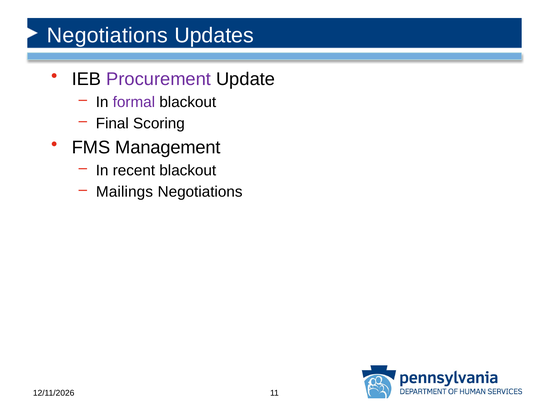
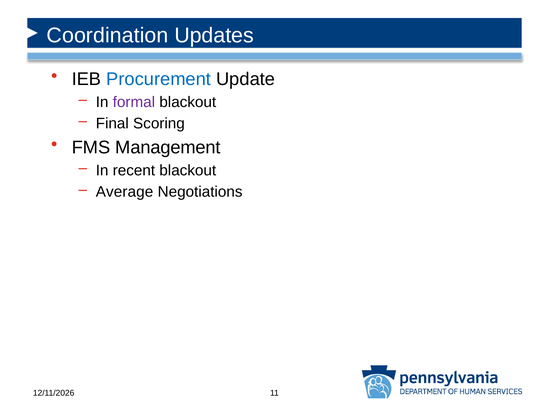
Negotiations at (107, 35): Negotiations -> Coordination
Procurement colour: purple -> blue
Mailings: Mailings -> Average
